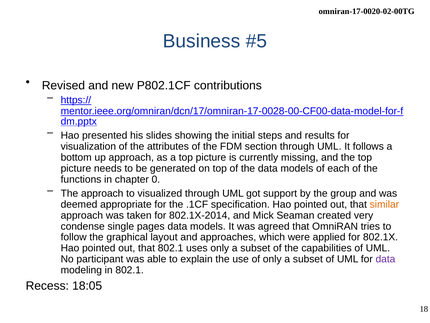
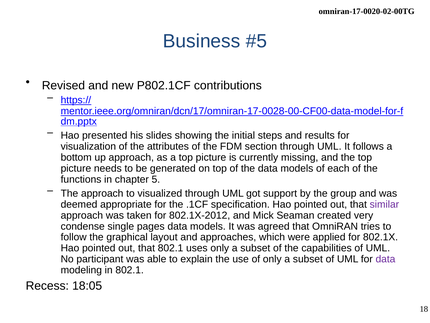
0: 0 -> 5
similar colour: orange -> purple
802.1X-2014: 802.1X-2014 -> 802.1X-2012
